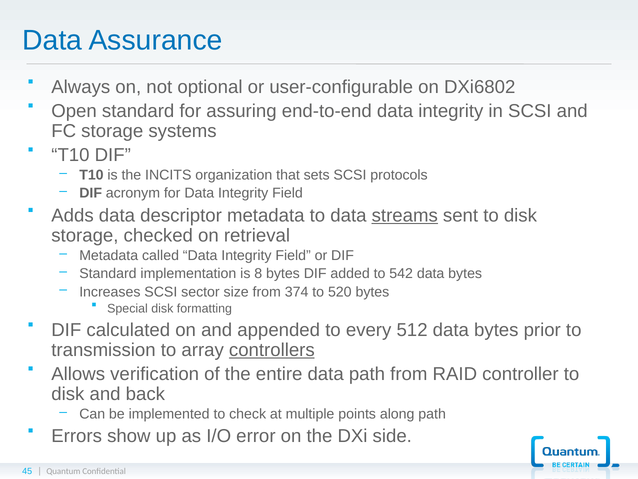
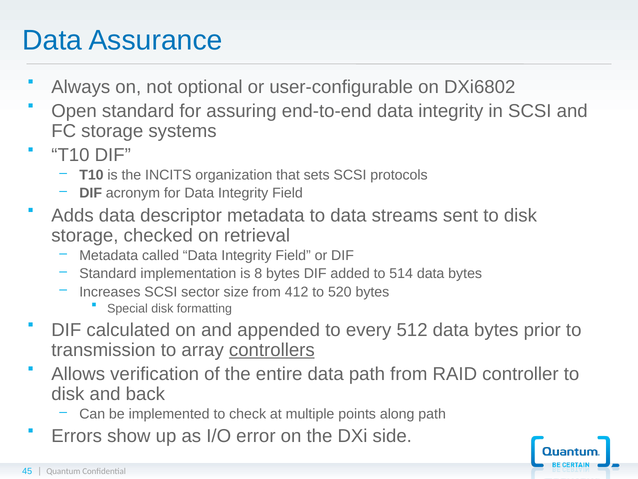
streams underline: present -> none
542: 542 -> 514
374: 374 -> 412
